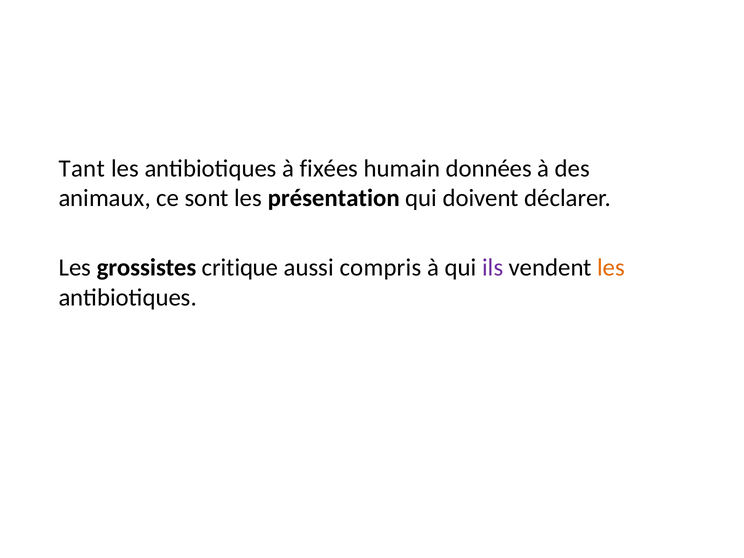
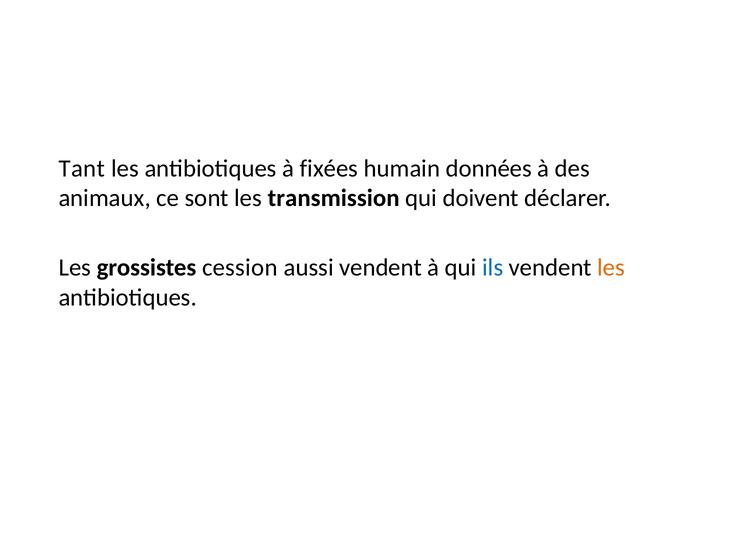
présentation: présentation -> transmission
critique: critique -> cession
aussi compris: compris -> vendent
ils colour: purple -> blue
